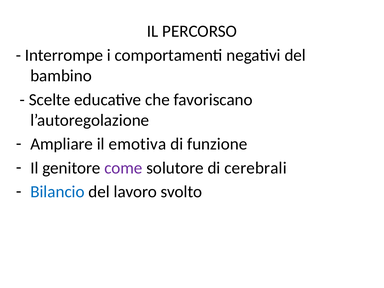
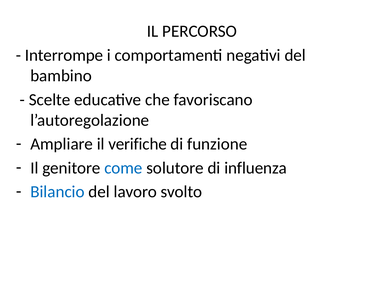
emotiva: emotiva -> verifiche
come colour: purple -> blue
cerebrali: cerebrali -> influenza
